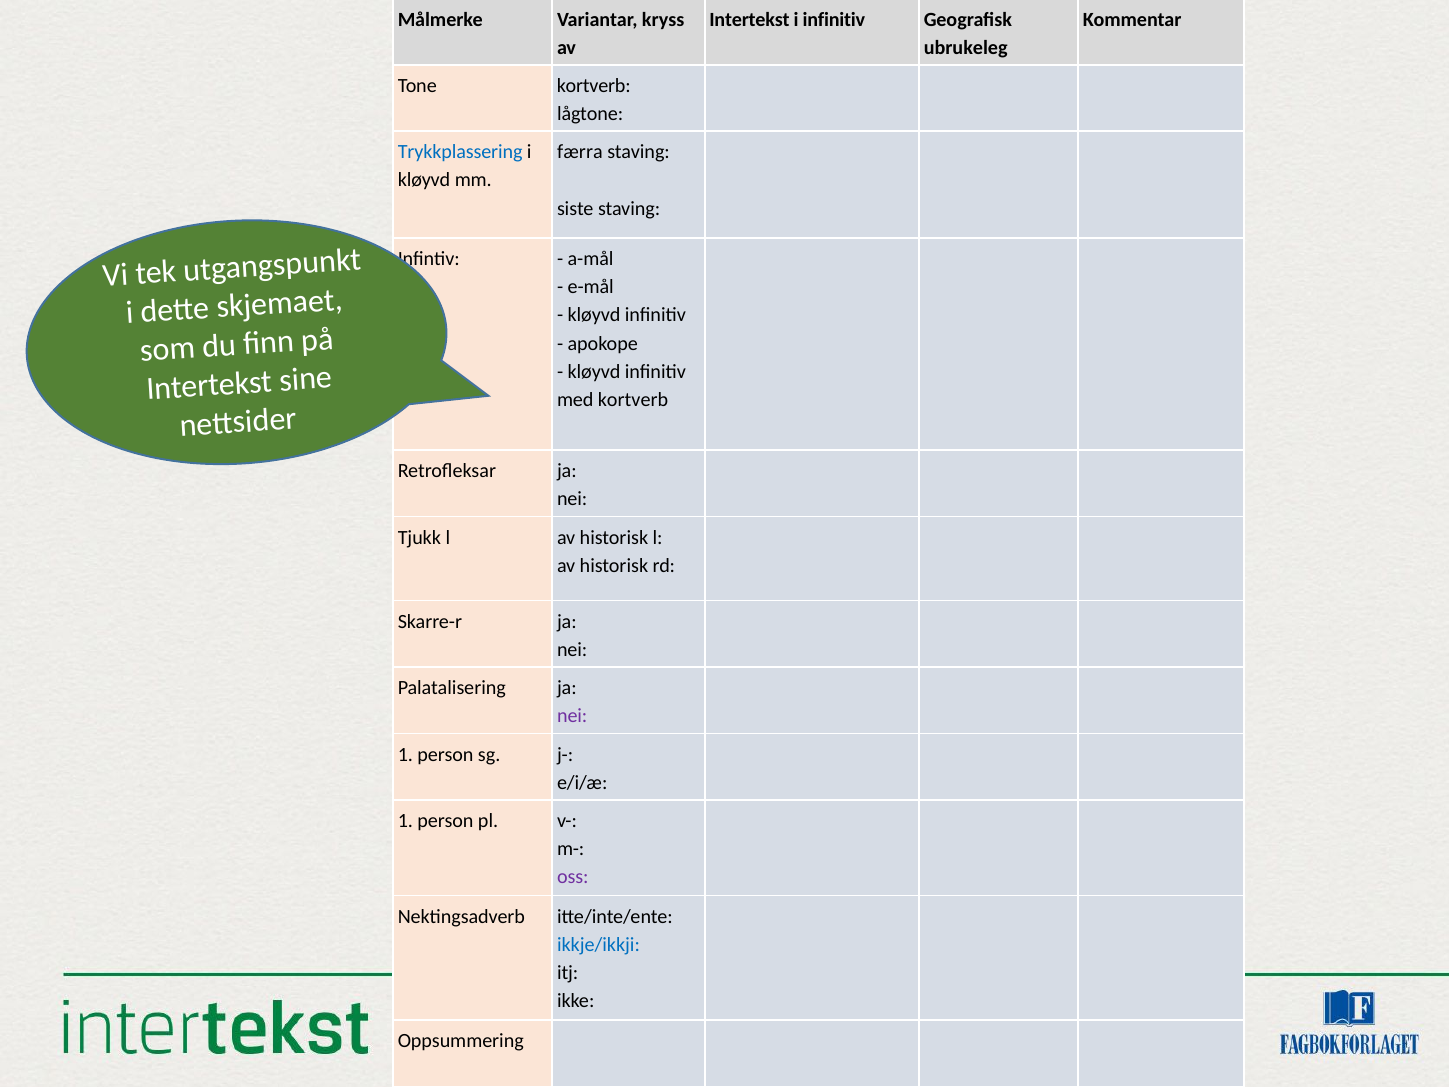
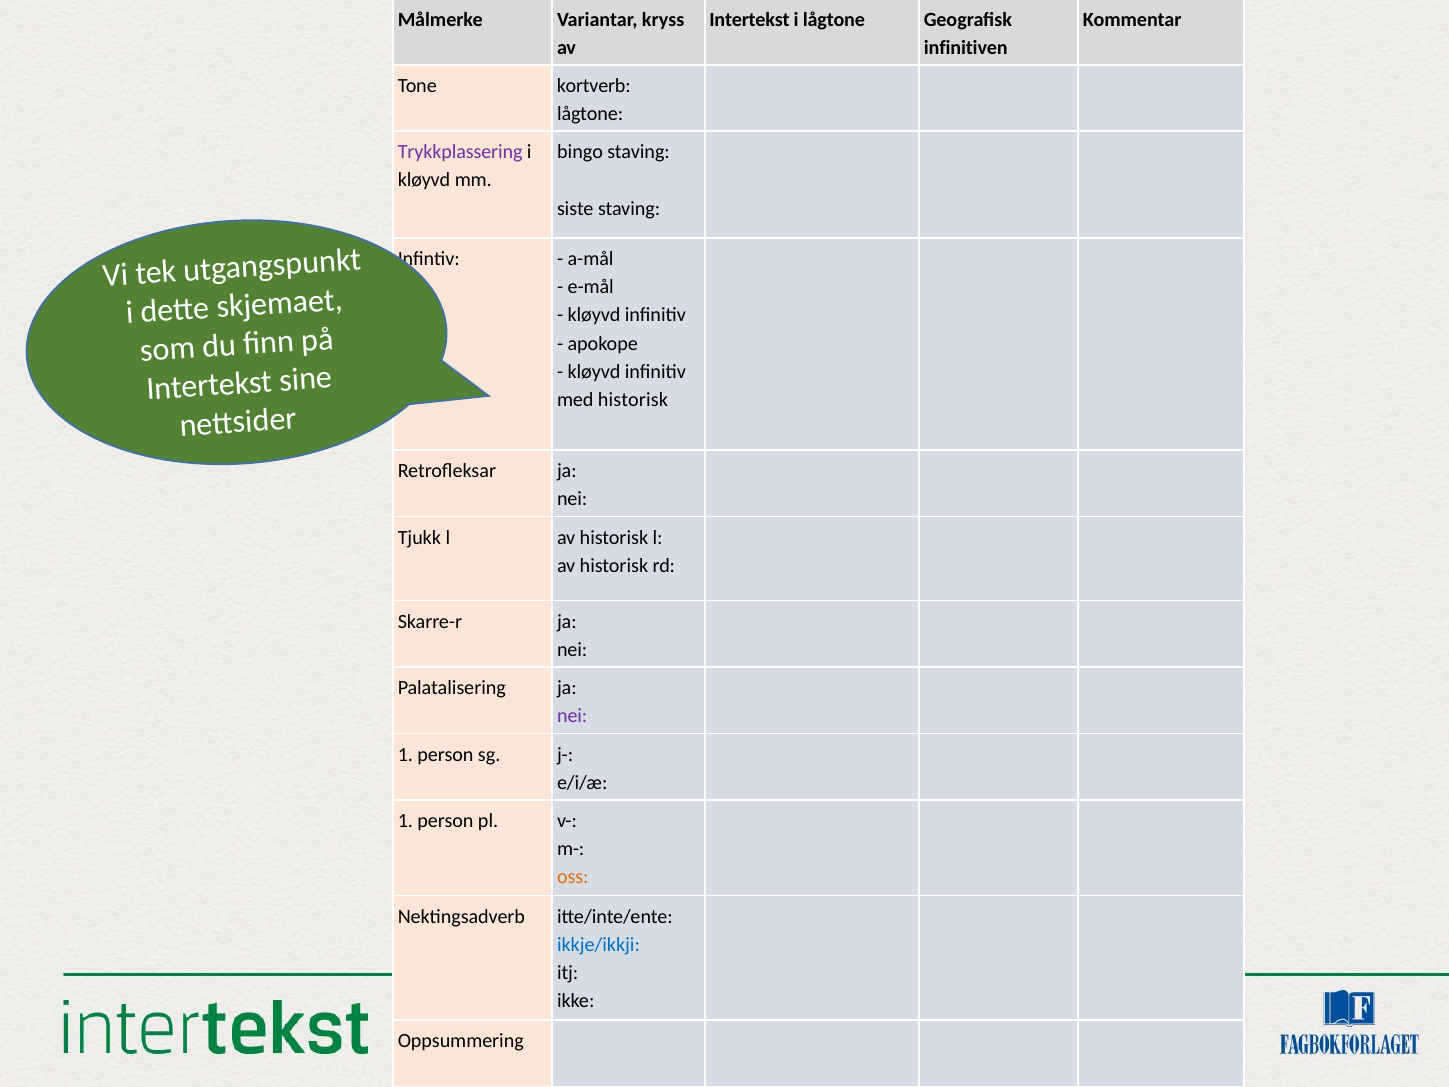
i infinitiv: infinitiv -> lågtone
ubrukeleg: ubrukeleg -> infinitiven
Trykkplassering colour: blue -> purple
færra: færra -> bingo
med kortverb: kortverb -> historisk
oss colour: purple -> orange
